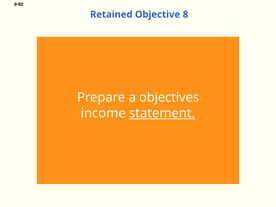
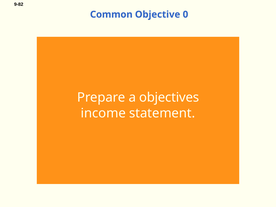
Retained: Retained -> Common
8: 8 -> 0
statement underline: present -> none
